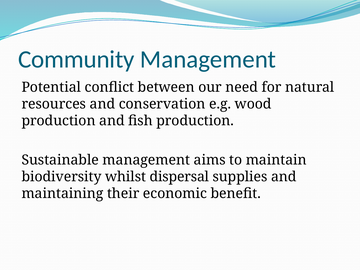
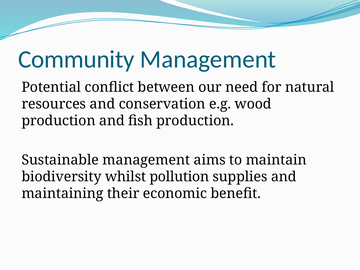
dispersal: dispersal -> pollution
